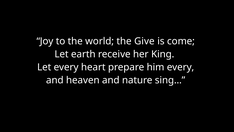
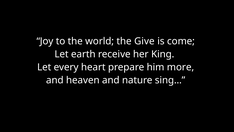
him every: every -> more
